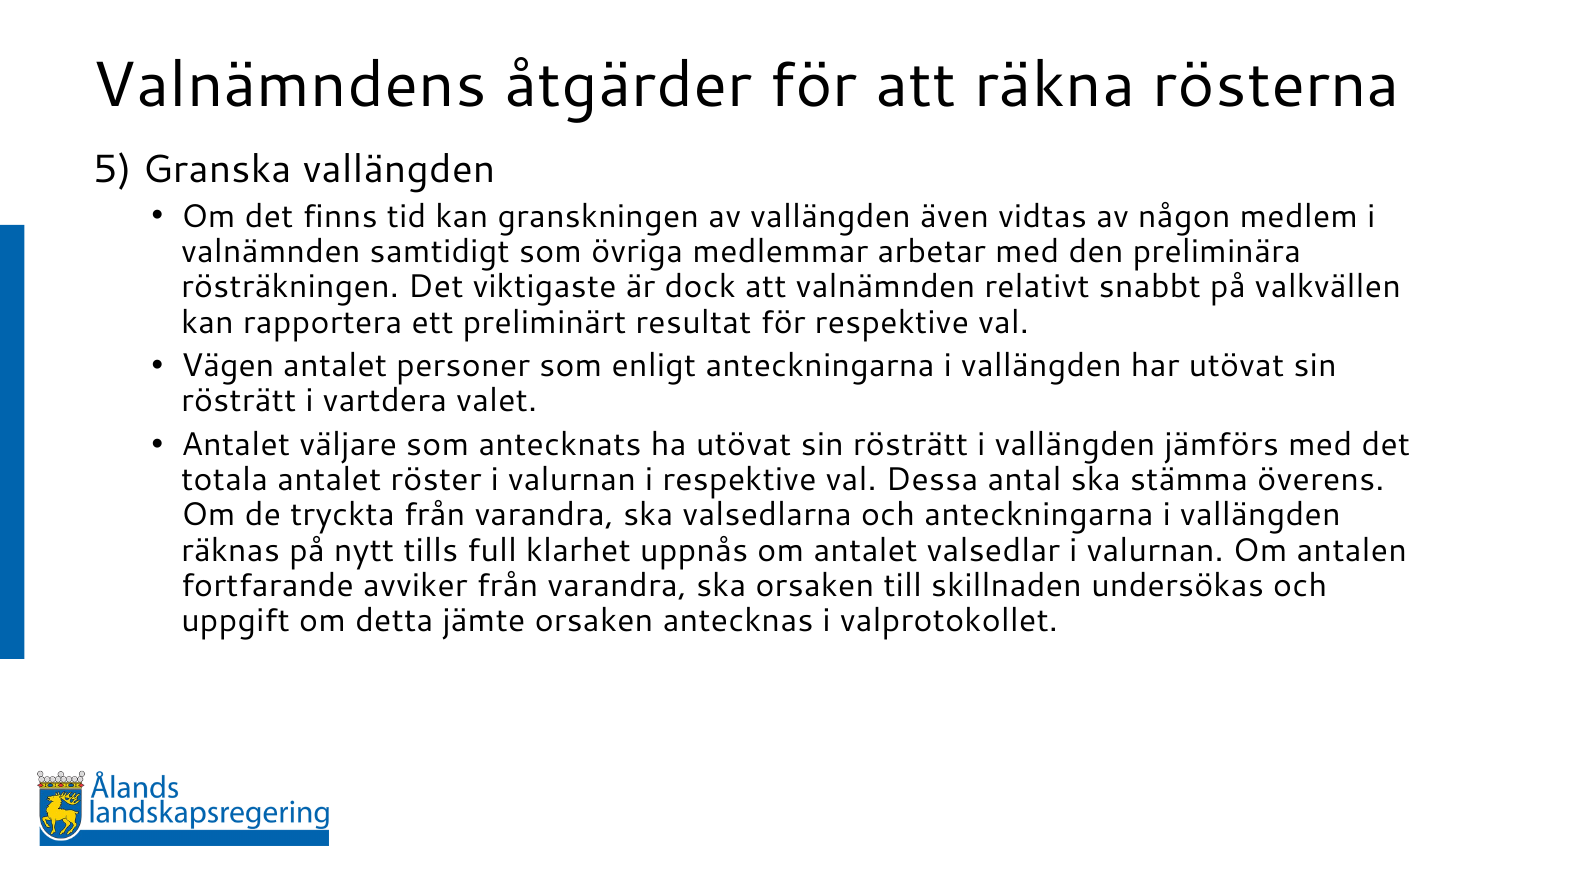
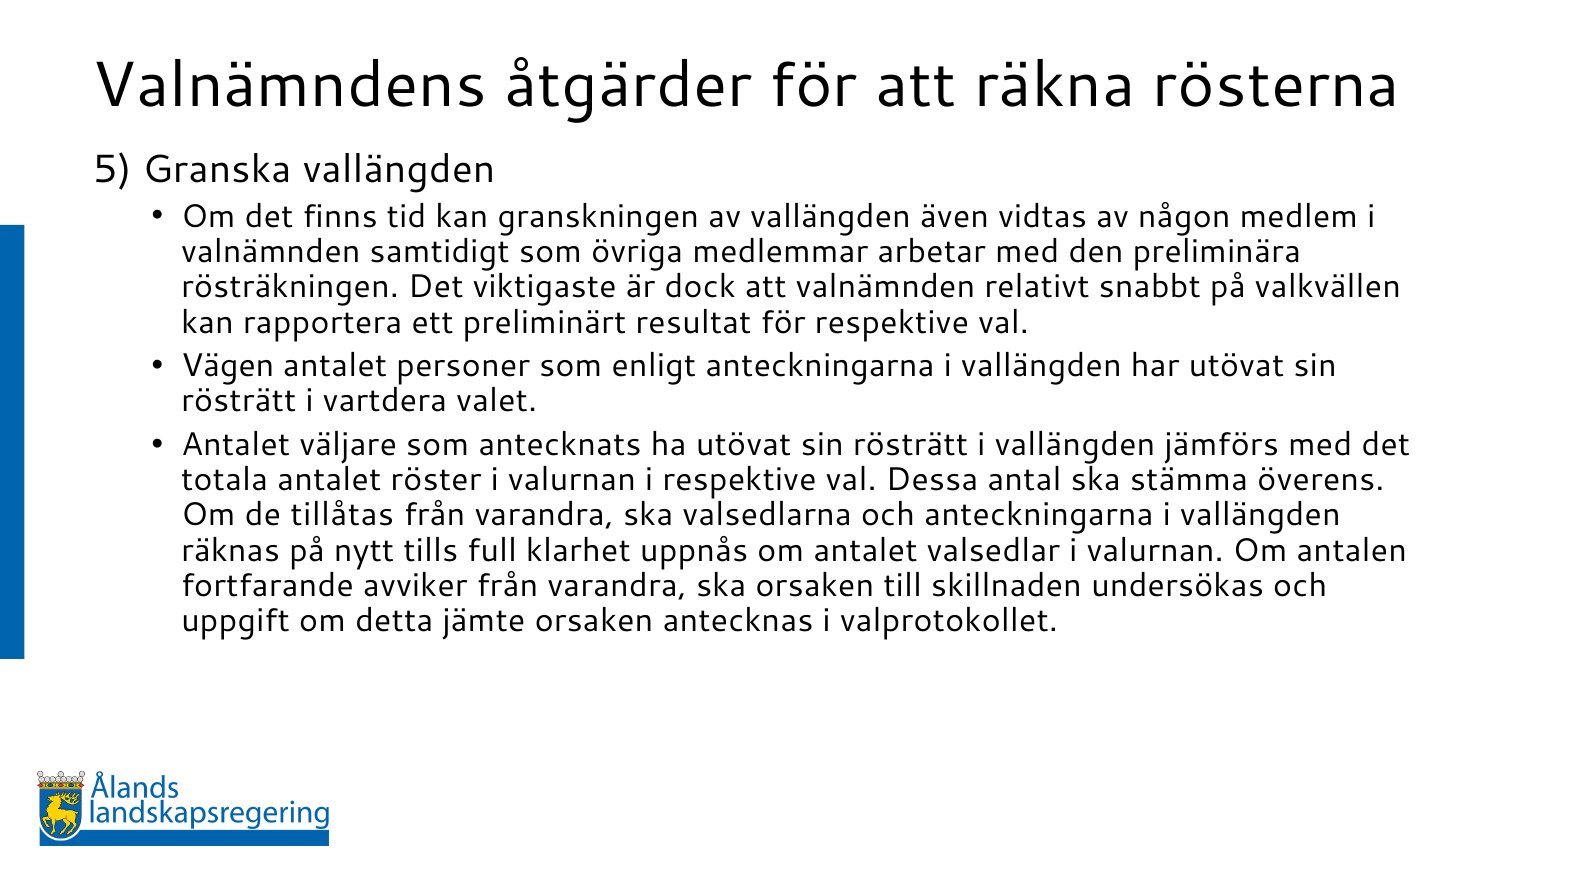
tryckta: tryckta -> tillåtas
